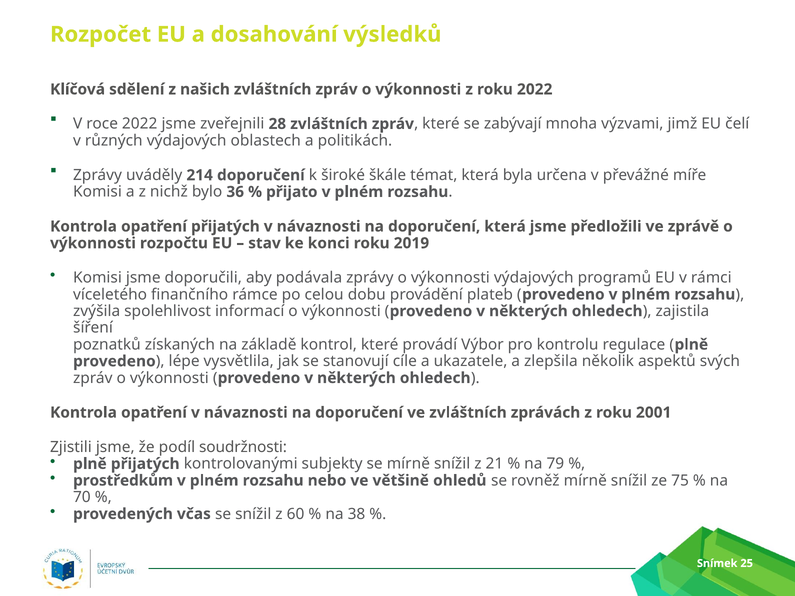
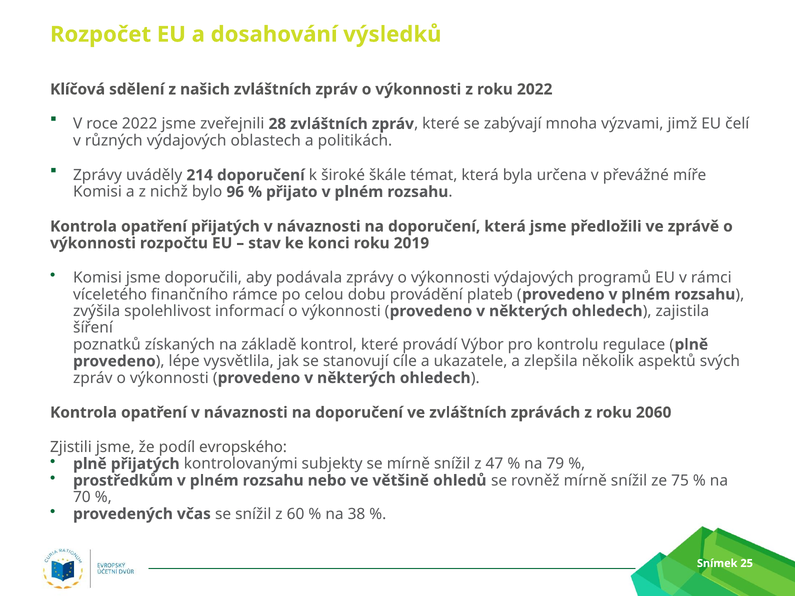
36: 36 -> 96
2001: 2001 -> 2060
soudržnosti: soudržnosti -> evropského
21: 21 -> 47
